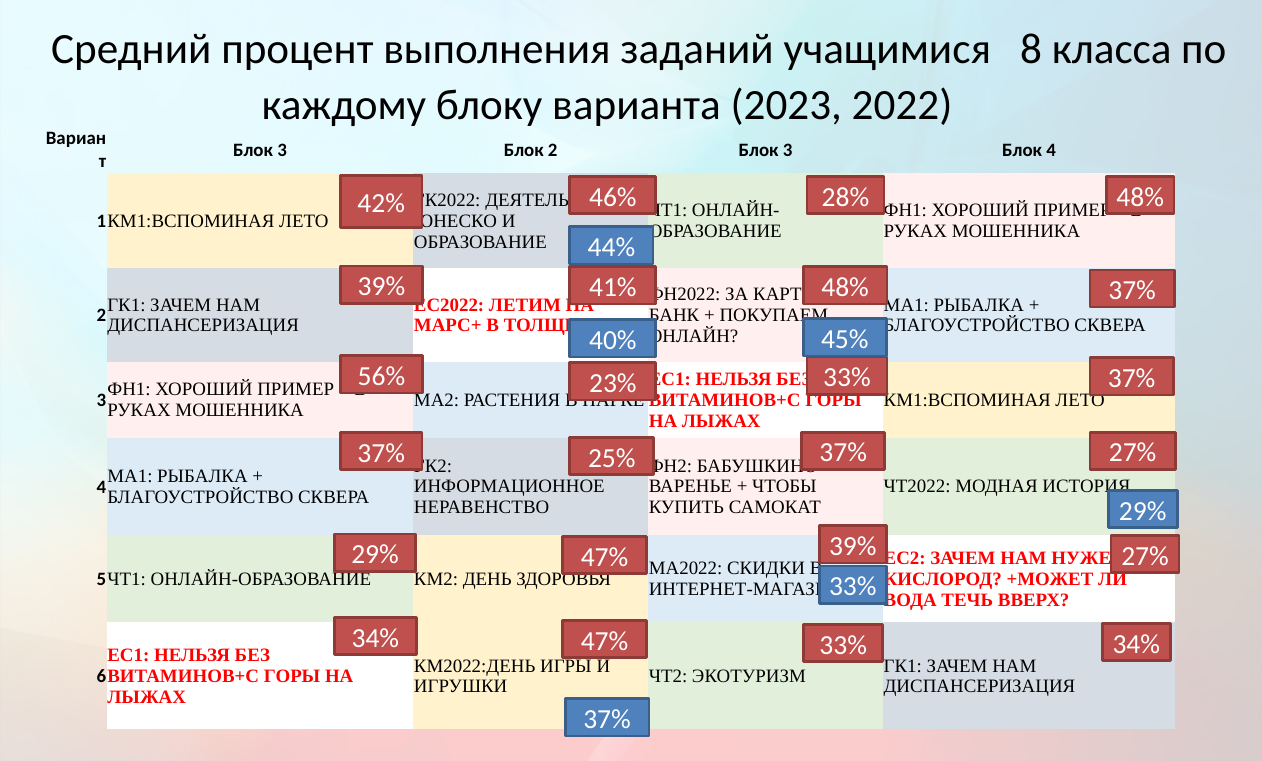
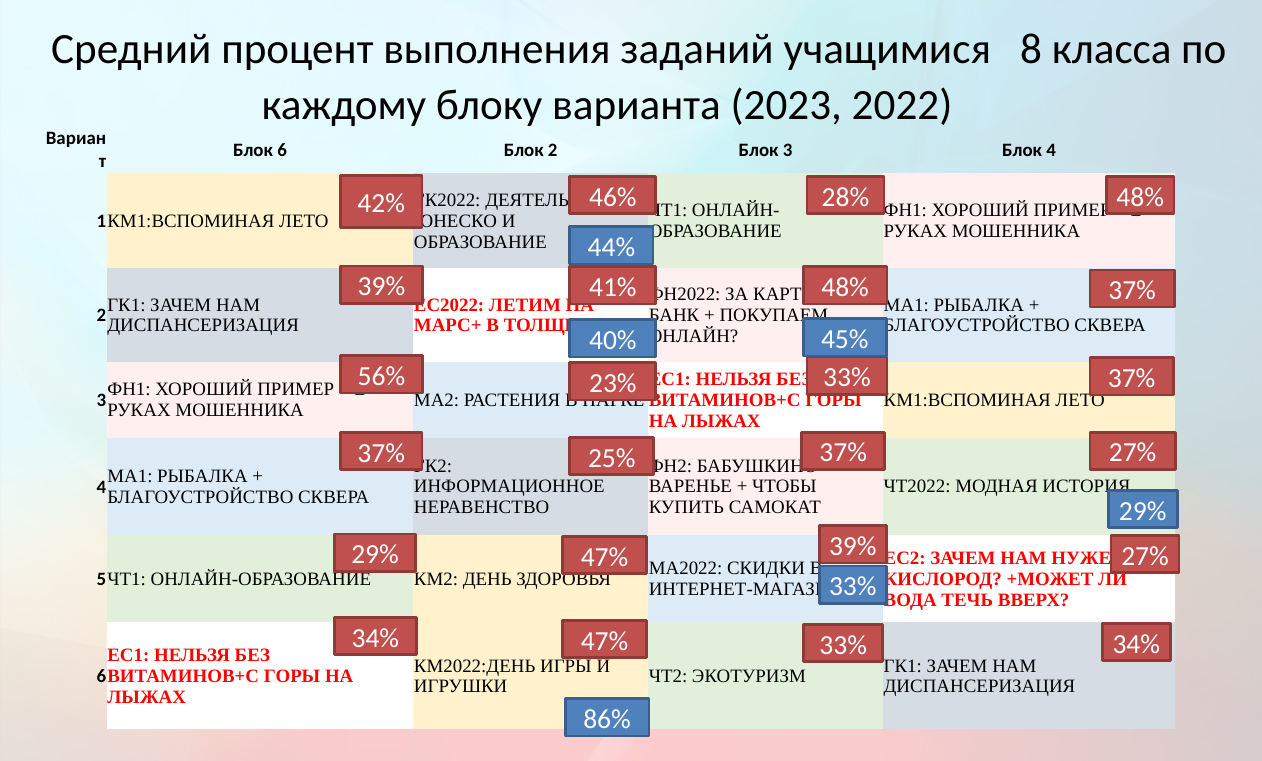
3 at (282, 150): 3 -> 6
37% at (607, 719): 37% -> 86%
